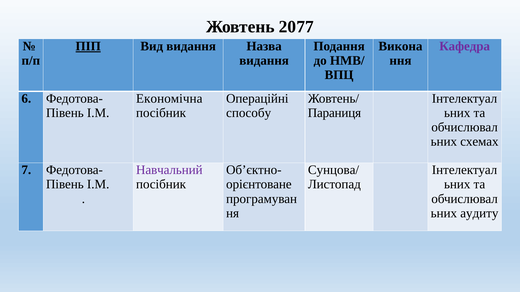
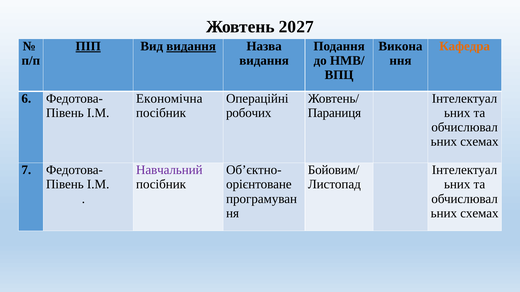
2077: 2077 -> 2027
видання at (191, 46) underline: none -> present
Кафедра colour: purple -> orange
способу: способу -> робочих
Сунцова/: Сунцова/ -> Бойовим/
аудиту at (479, 213): аудиту -> схемах
